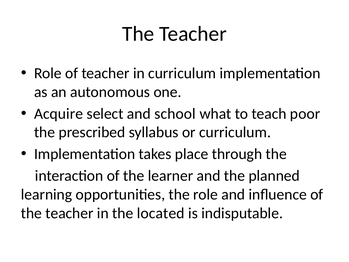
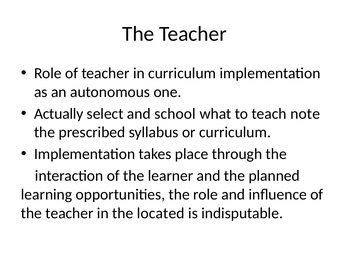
Acquire: Acquire -> Actually
poor: poor -> note
